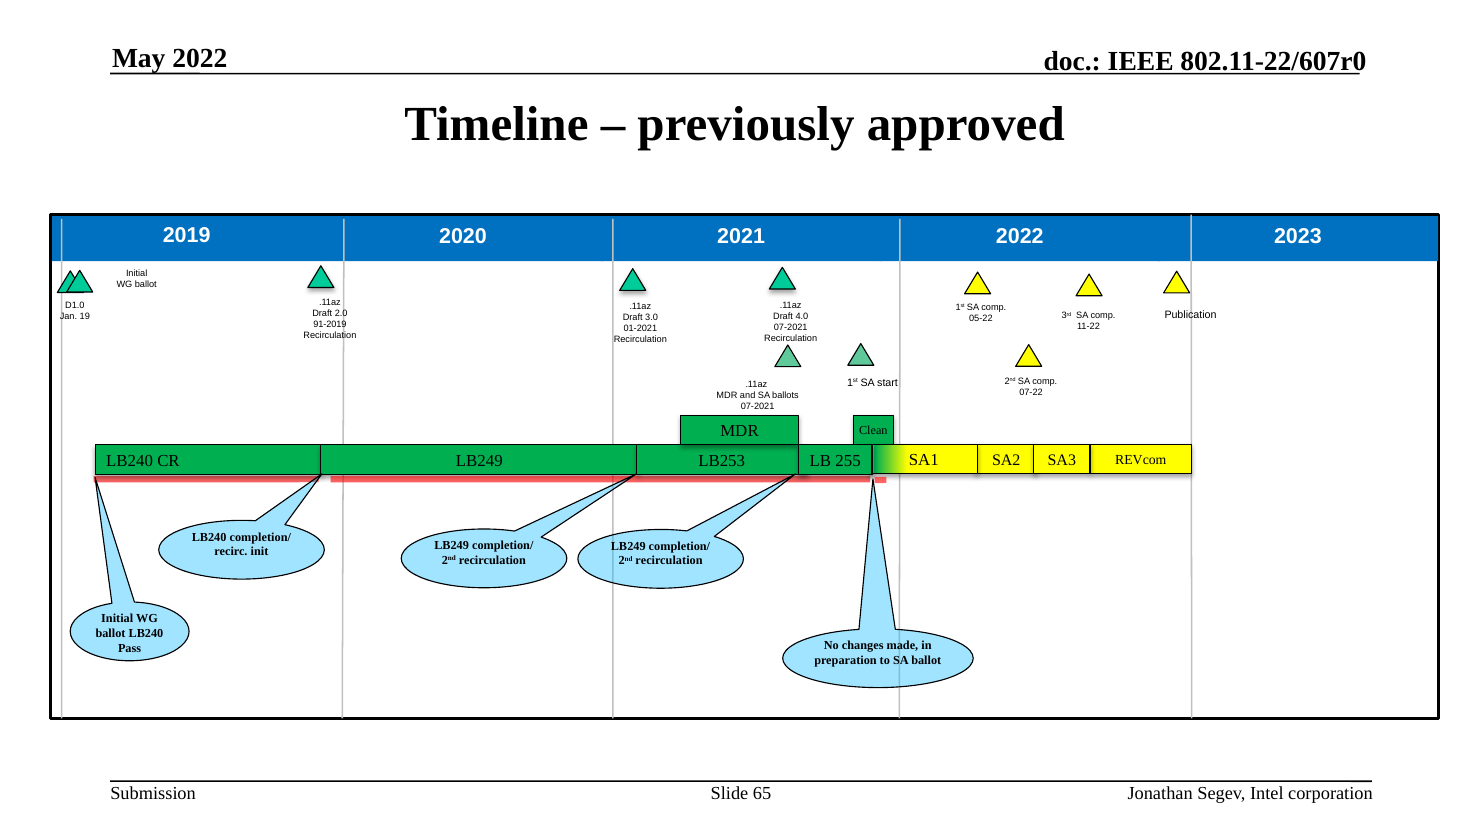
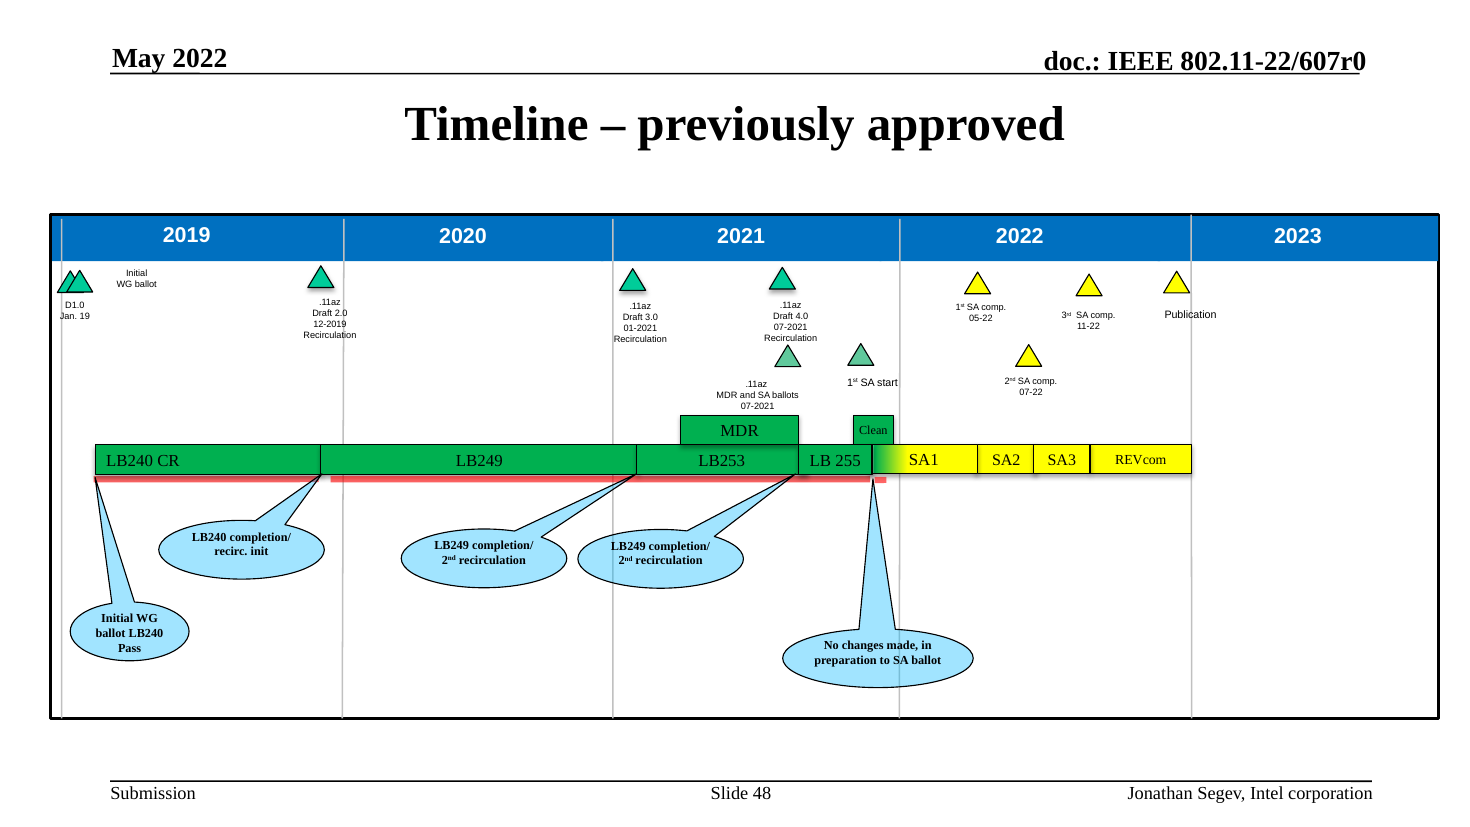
91-2019: 91-2019 -> 12-2019
65: 65 -> 48
